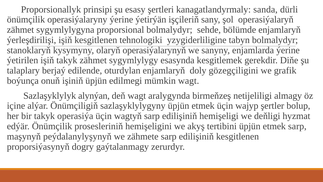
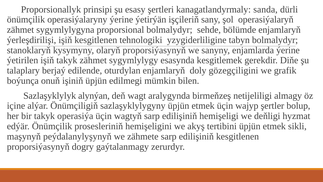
olaryň operasiýalarynyň: operasiýalarynyň -> proporsiýasynyň
mümkin wagt: wagt -> bilen
etmek sarp: sarp -> sikli
